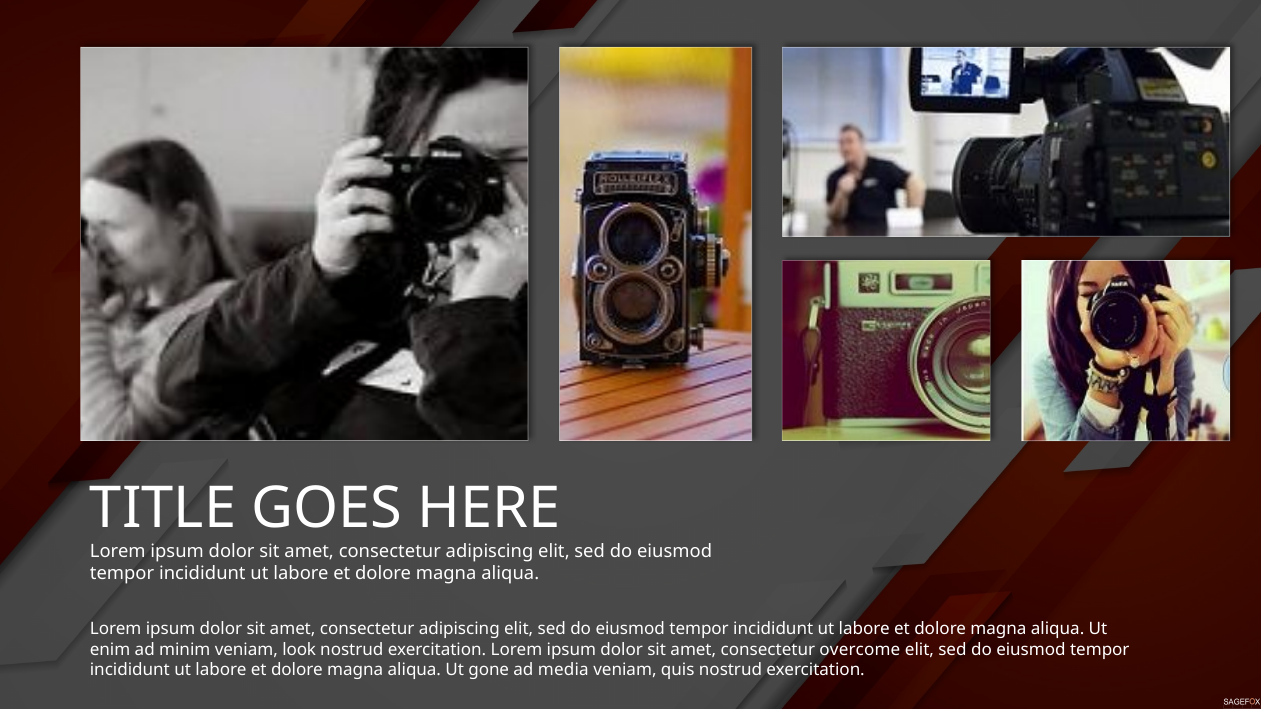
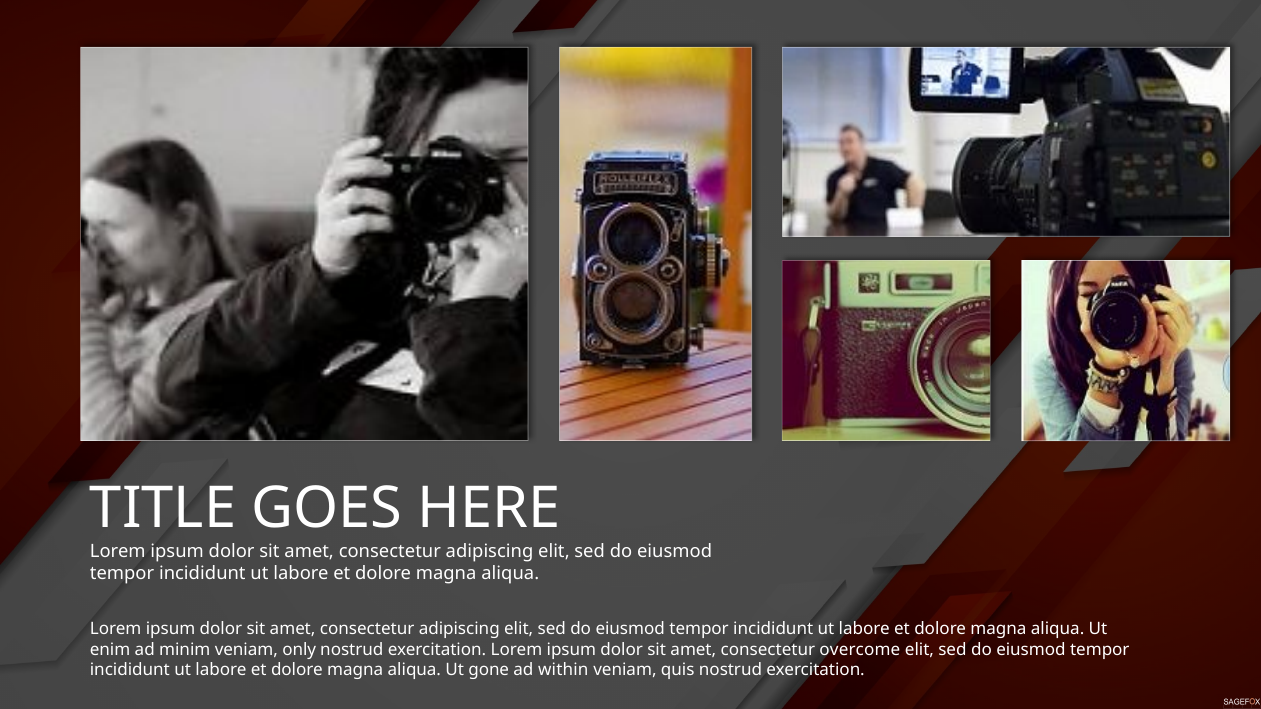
look: look -> only
media: media -> within
